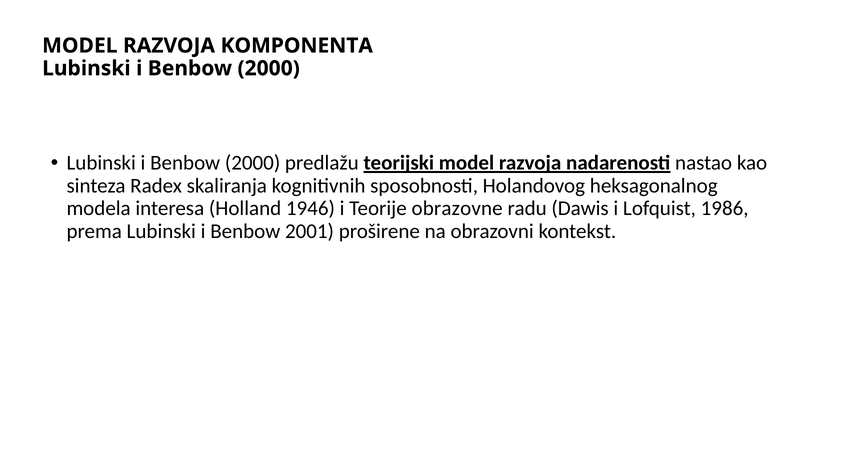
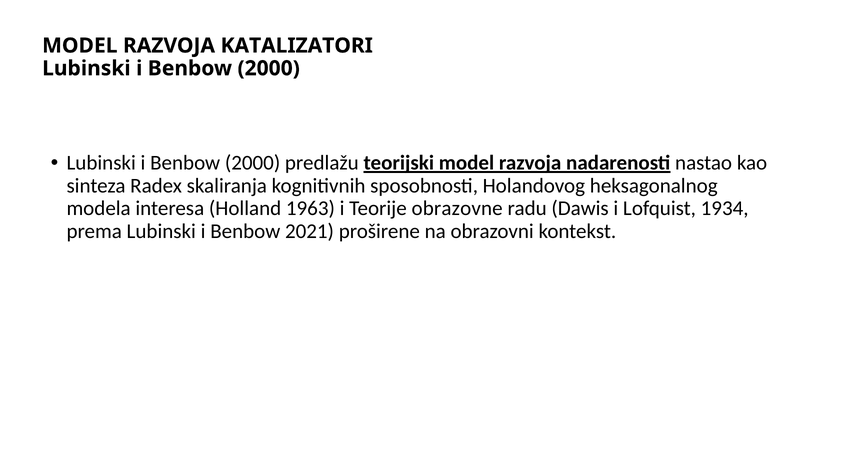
KOMPONENTA: KOMPONENTA -> KATALIZATORI
1946: 1946 -> 1963
1986: 1986 -> 1934
2001: 2001 -> 2021
